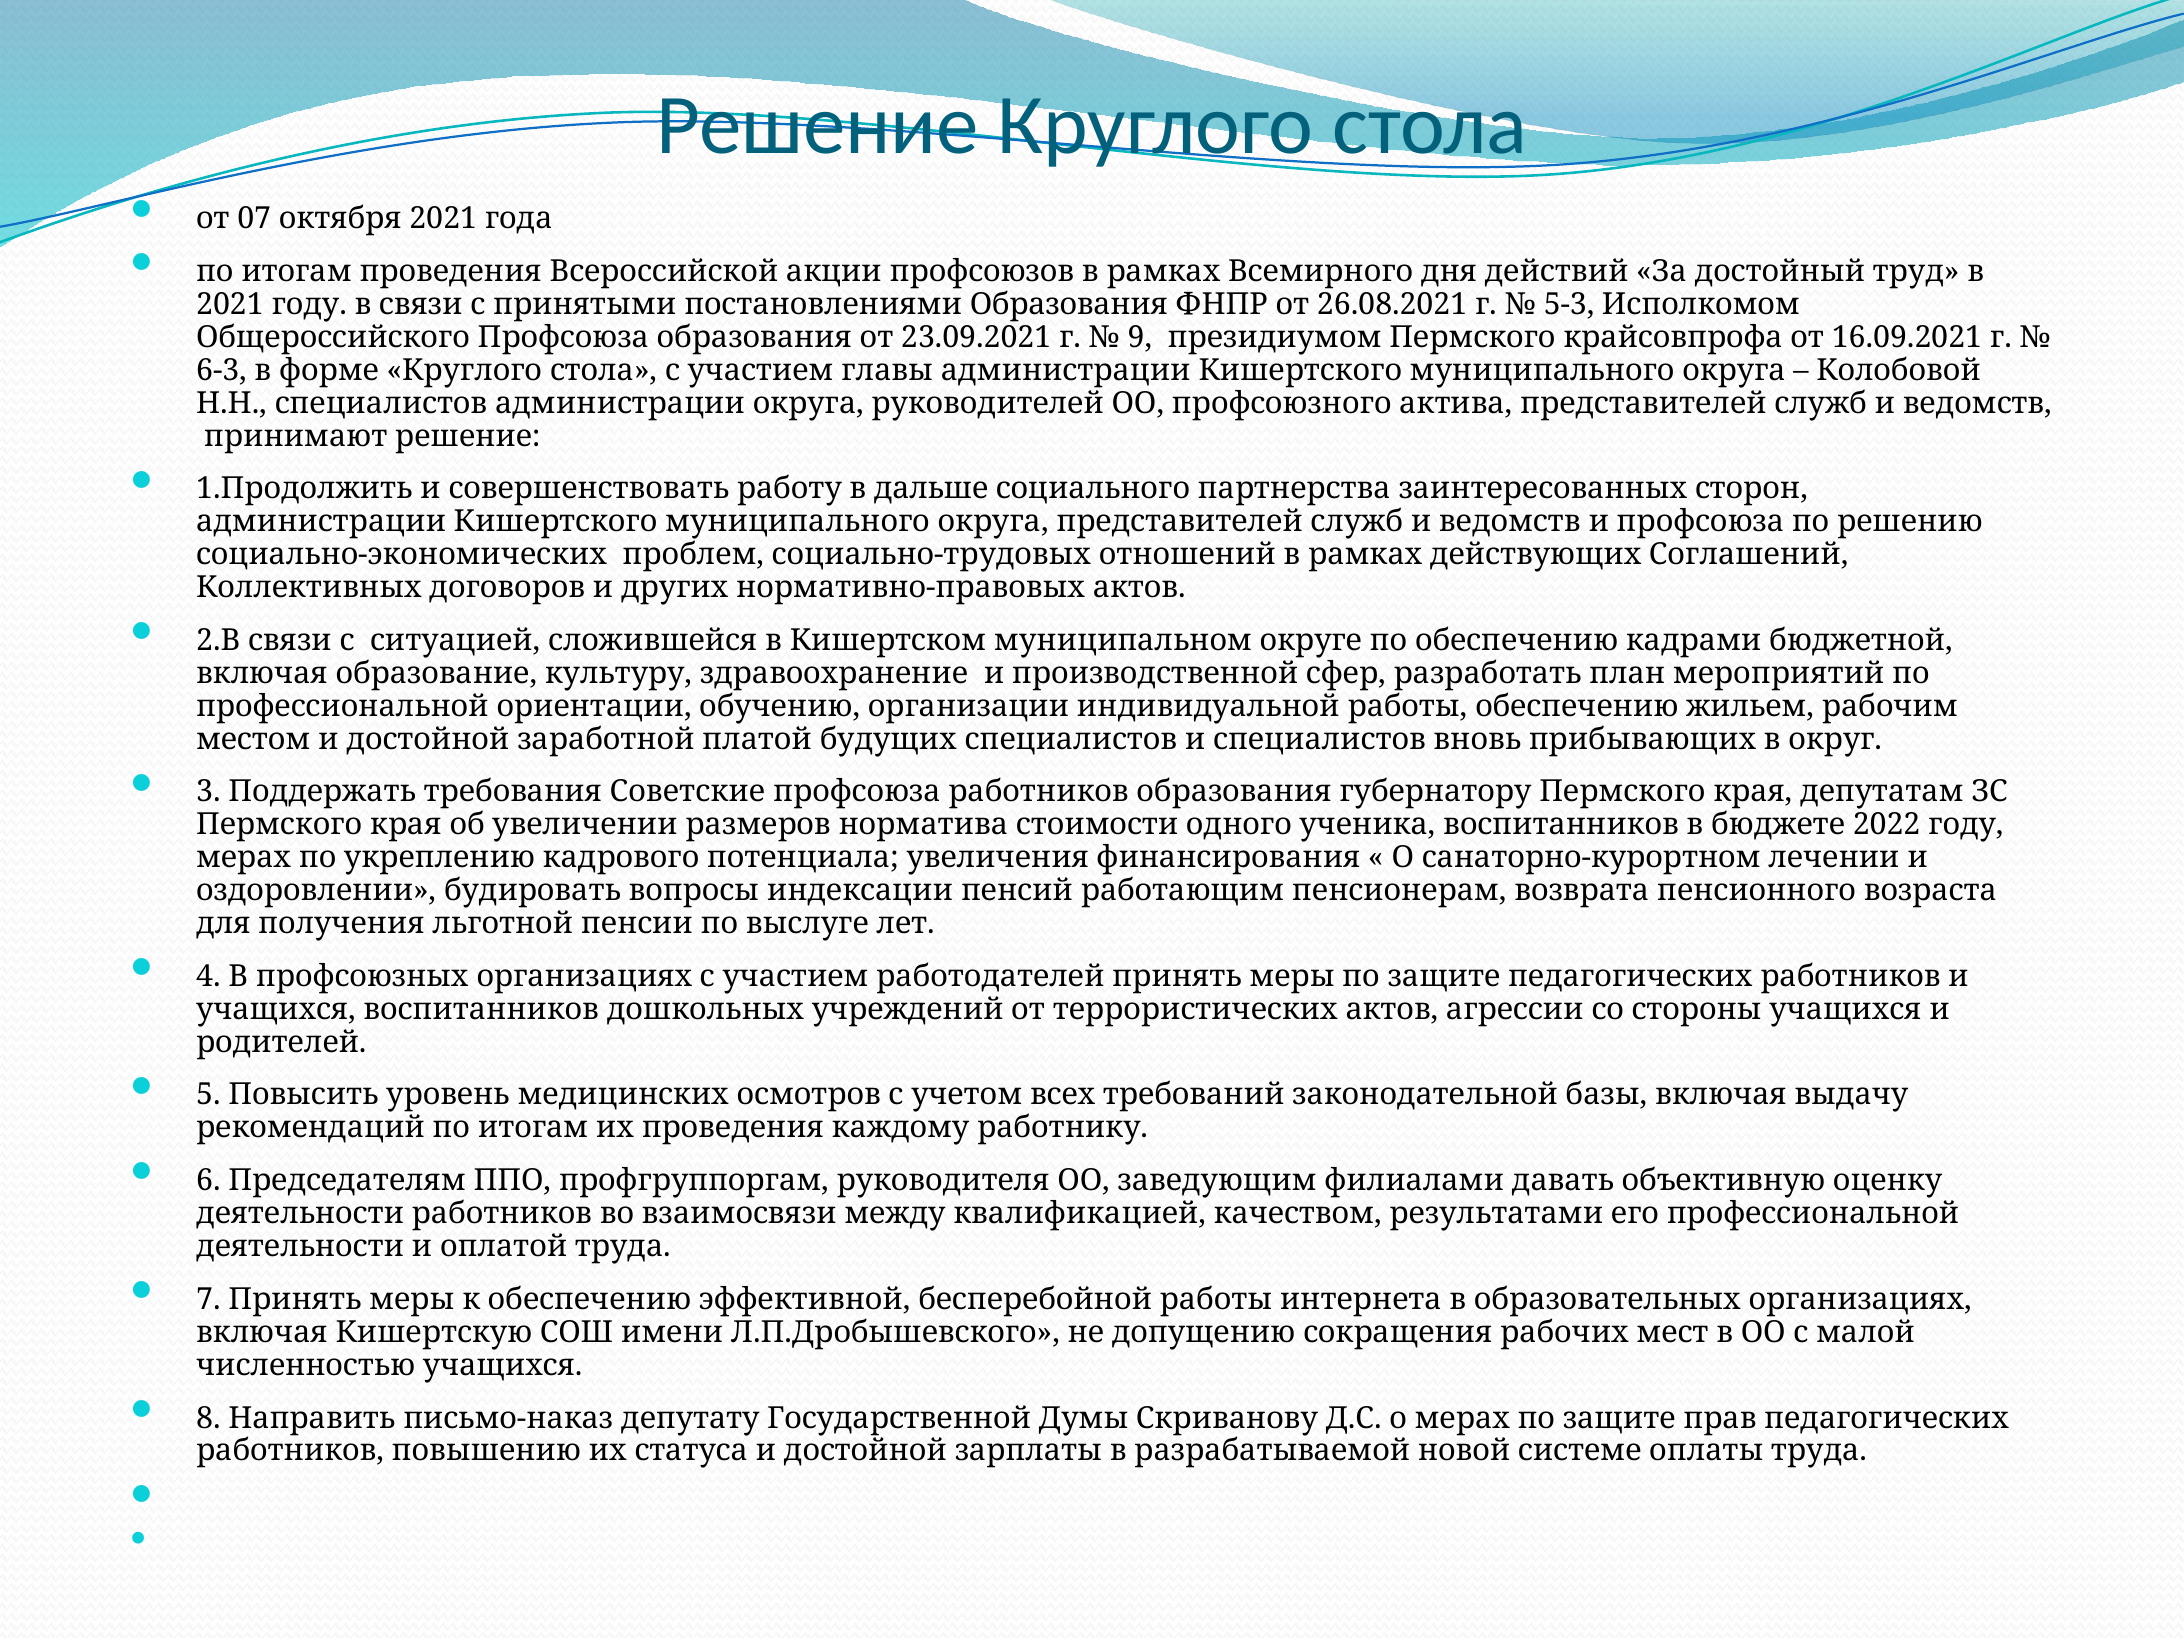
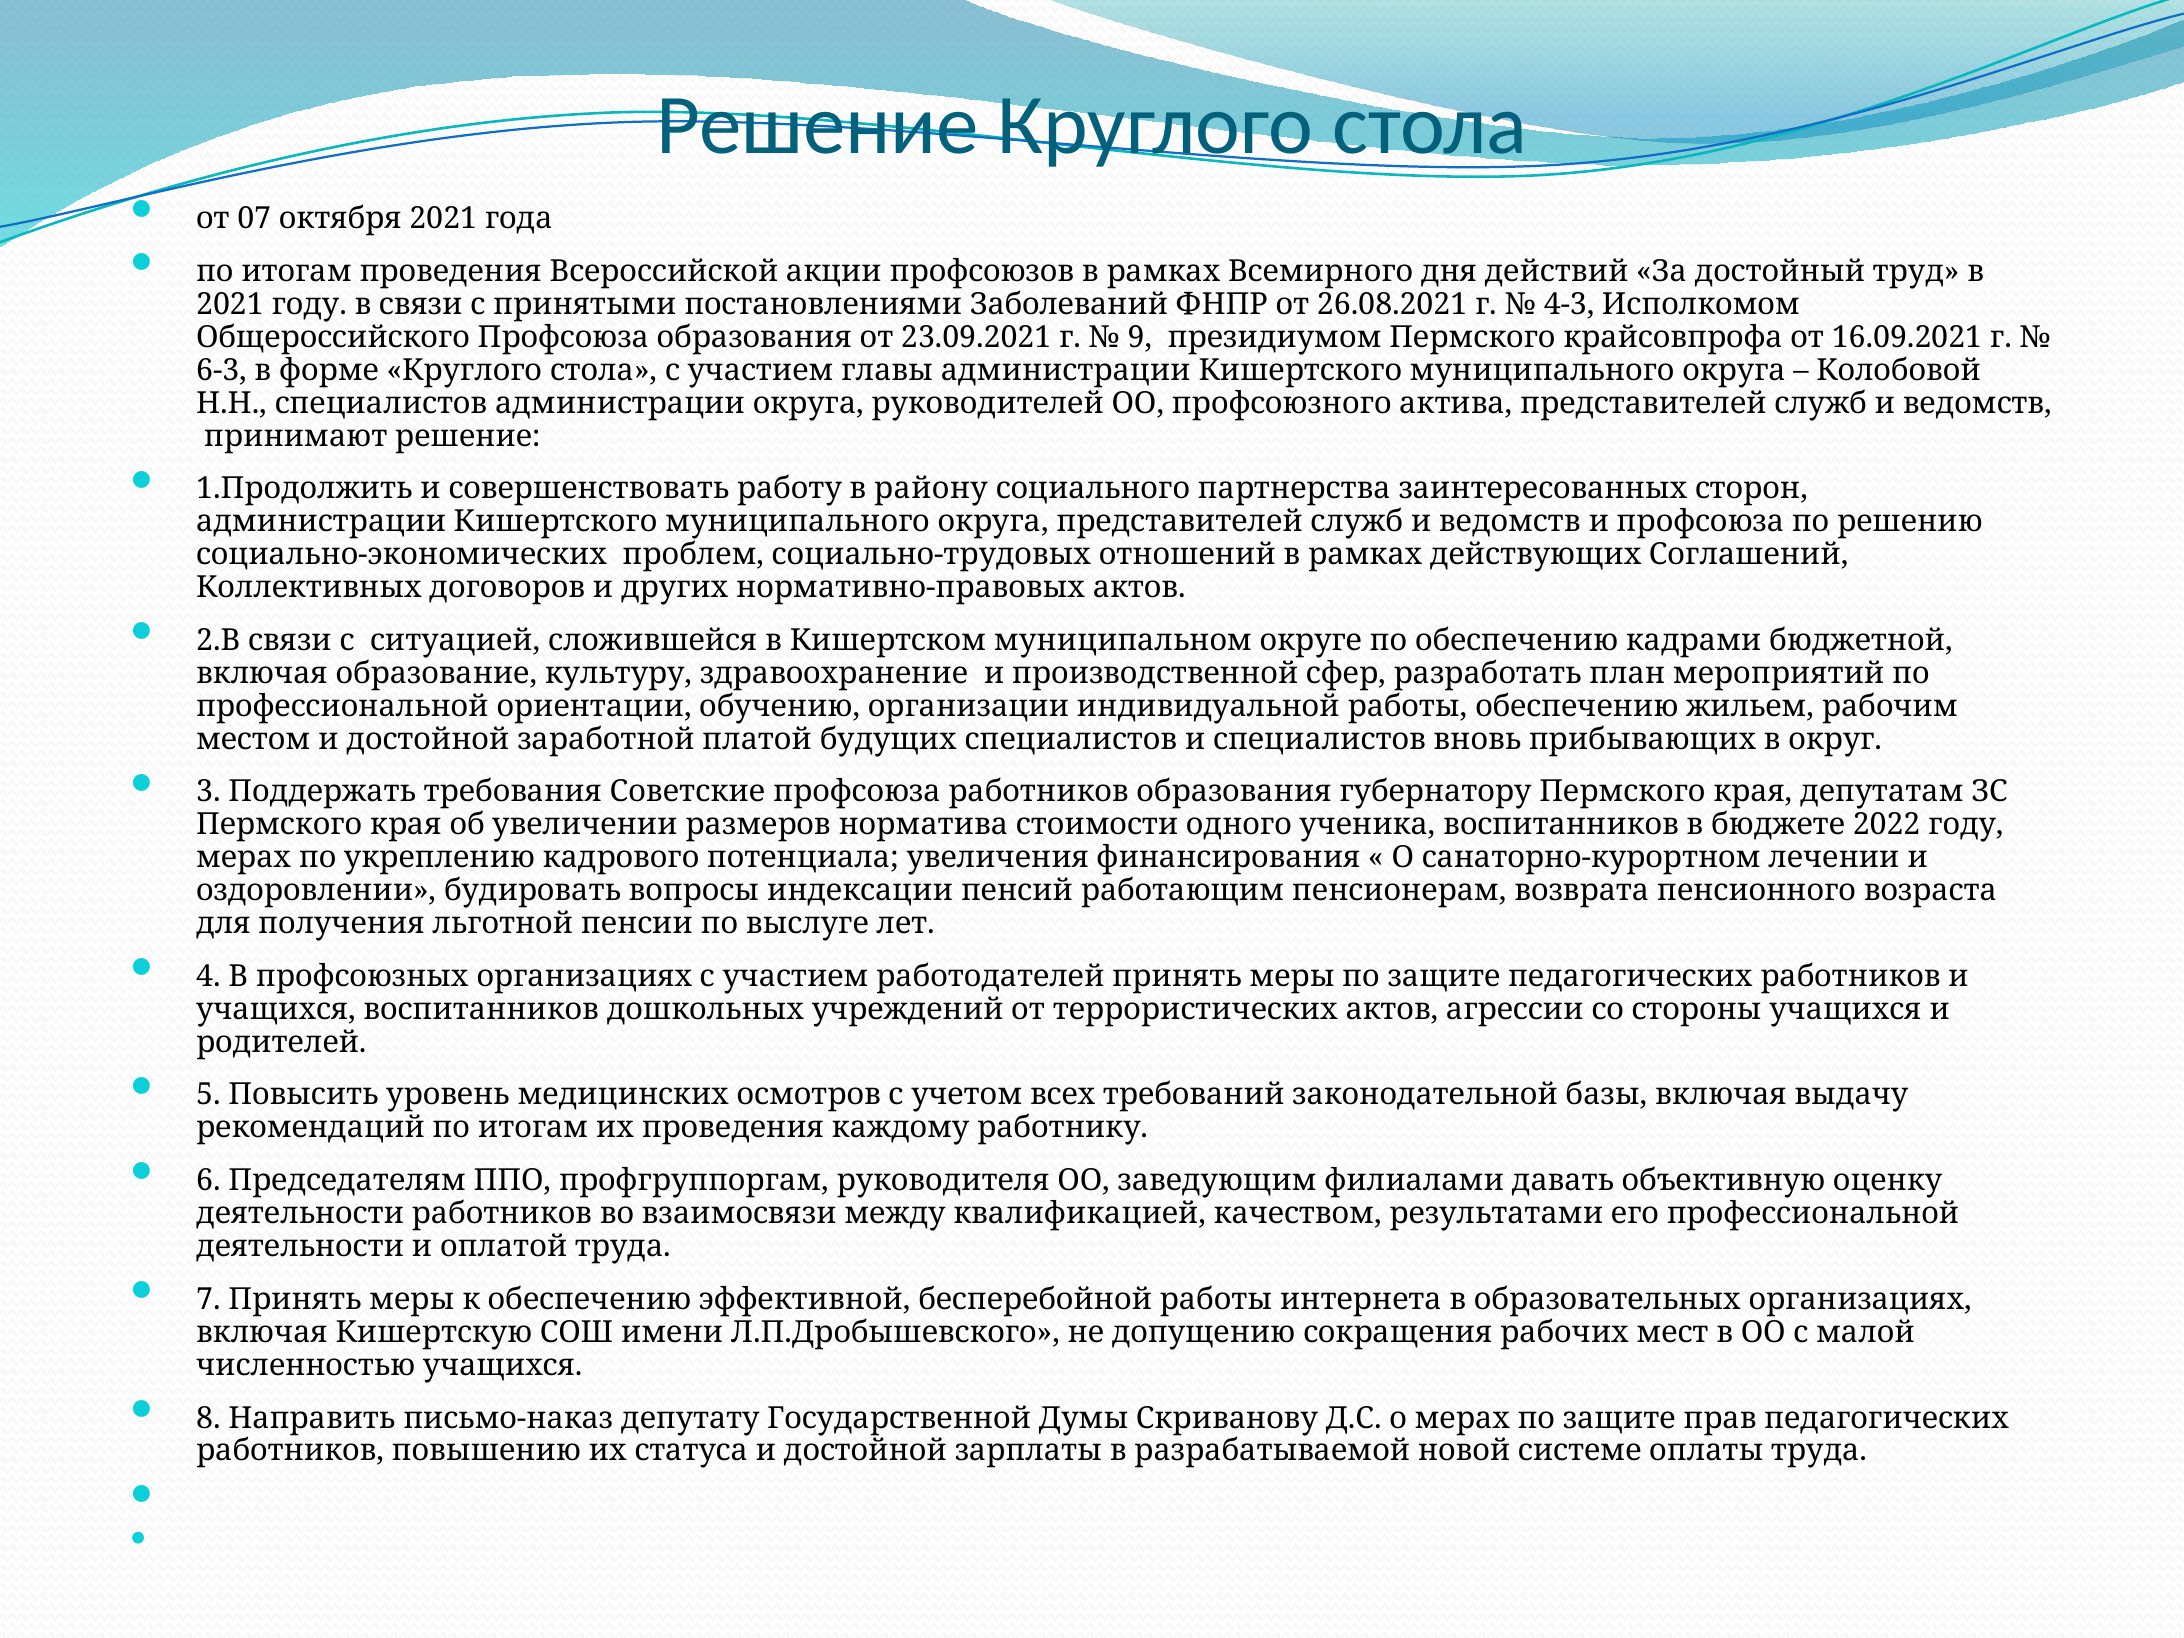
постановлениями Образования: Образования -> Заболеваний
5-3: 5-3 -> 4-3
дальше: дальше -> району
